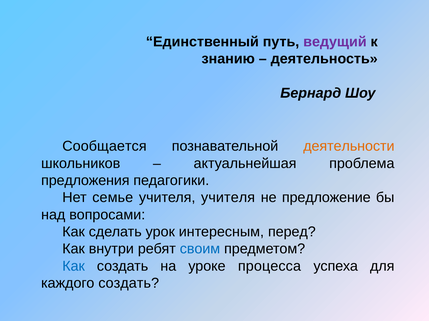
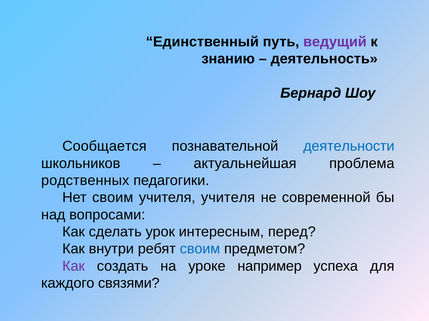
деятельности colour: orange -> blue
предложения: предложения -> родственных
Нет семье: семье -> своим
предложение: предложение -> современной
Как at (74, 267) colour: blue -> purple
процесса: процесса -> например
каждого создать: создать -> связями
